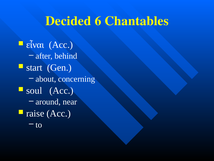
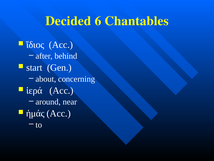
εἶναι: εἶναι -> ἴδιος
soul: soul -> ἱερά
raise: raise -> ἡμάς
